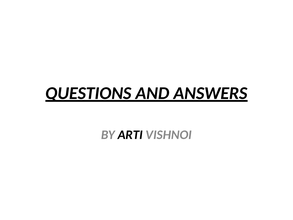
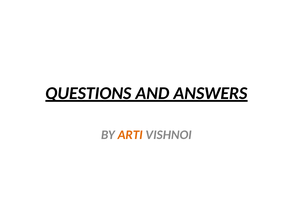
ARTI colour: black -> orange
